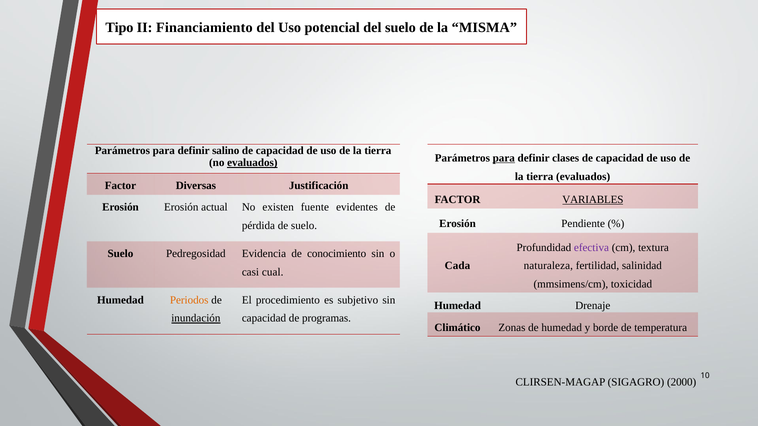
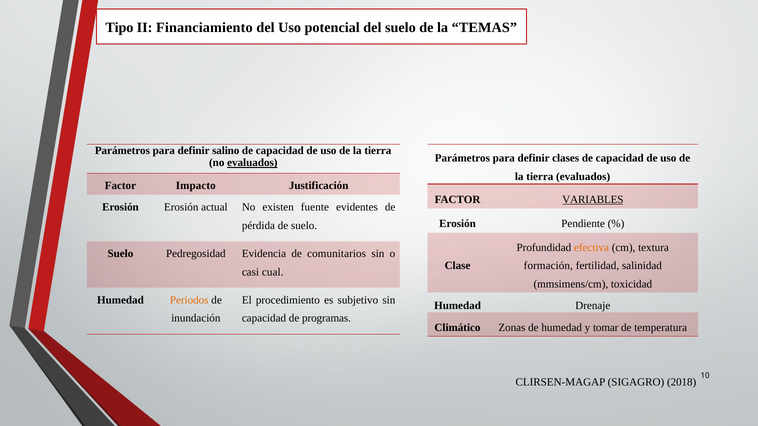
MISMA: MISMA -> TEMAS
para at (504, 158) underline: present -> none
Diversas: Diversas -> Impacto
efectiva colour: purple -> orange
conocimiento: conocimiento -> comunitarios
Cada: Cada -> Clase
naturaleza: naturaleza -> formación
inundación underline: present -> none
borde: borde -> tomar
2000: 2000 -> 2018
